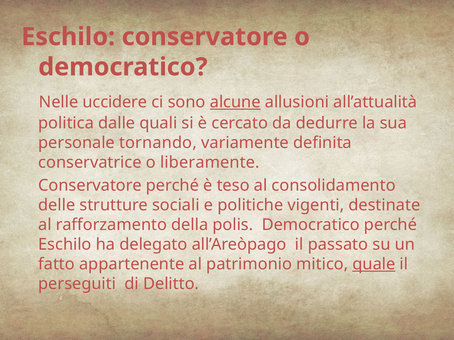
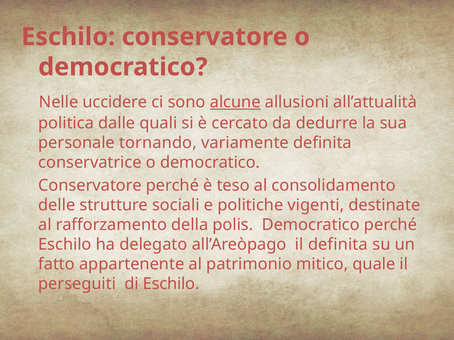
conservatrice o liberamente: liberamente -> democratico
il passato: passato -> definita
quale underline: present -> none
di Delitto: Delitto -> Eschilo
